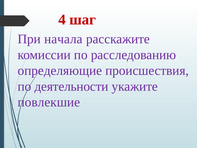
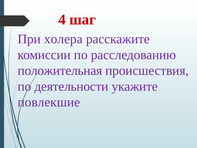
начала: начала -> холера
определяющие: определяющие -> положительная
